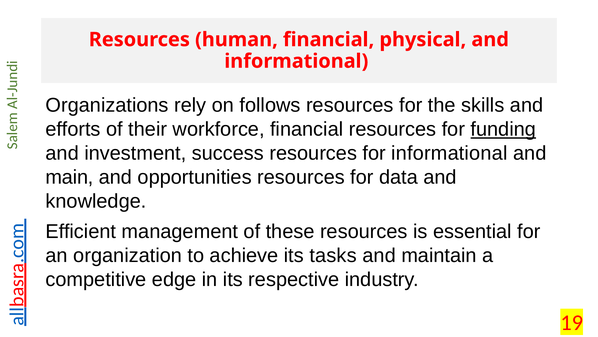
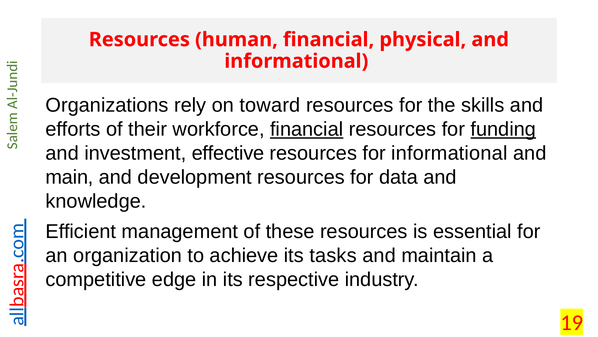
follows: follows -> toward
financial at (307, 129) underline: none -> present
success: success -> effective
opportunities: opportunities -> development
